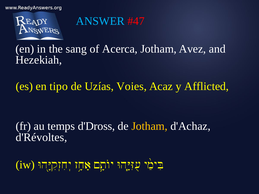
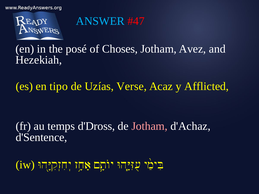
sang: sang -> posé
Acerca: Acerca -> Choses
Voies: Voies -> Verse
Jotham at (149, 126) colour: yellow -> pink
d'Révoltes: d'Révoltes -> d'Sentence
